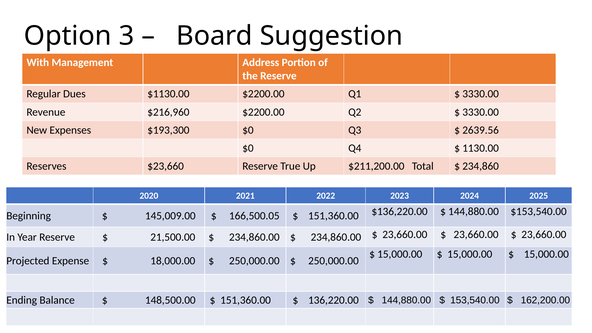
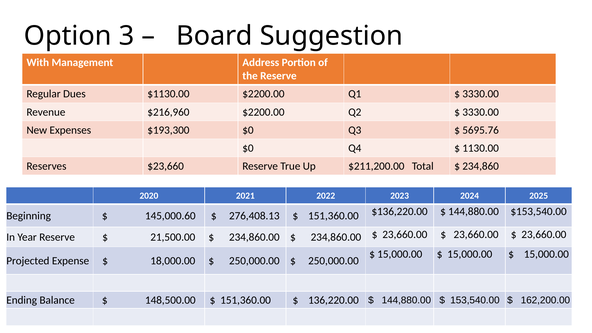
2639.56: 2639.56 -> 5695.76
145,009.00: 145,009.00 -> 145,000.60
166,500.05: 166,500.05 -> 276,408.13
